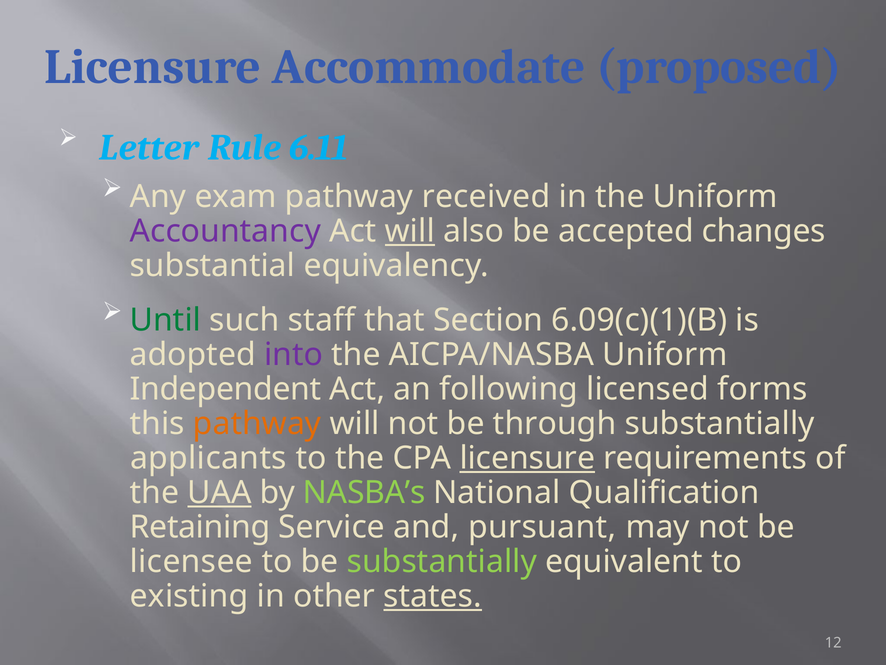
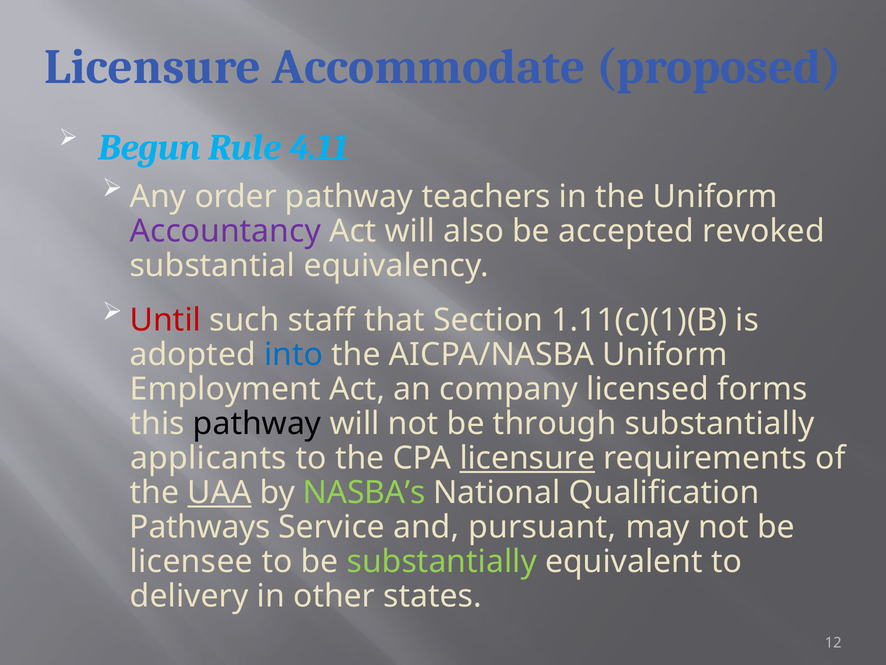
Letter: Letter -> Begun
6.11: 6.11 -> 4.11
exam: exam -> order
received: received -> teachers
will at (410, 231) underline: present -> none
changes: changes -> revoked
Until colour: green -> red
6.09(c)(1)(B: 6.09(c)(1)(B -> 1.11(c)(1)(B
into colour: purple -> blue
Independent: Independent -> Employment
following: following -> company
pathway at (257, 423) colour: orange -> black
Retaining: Retaining -> Pathways
existing: existing -> delivery
states underline: present -> none
